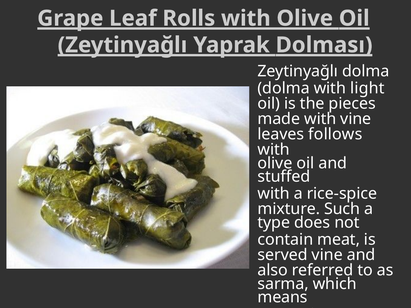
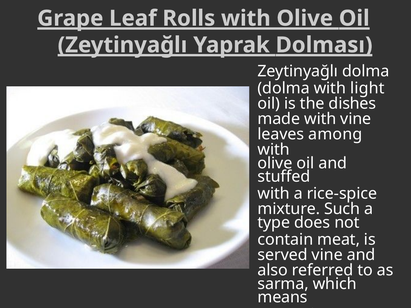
pieces: pieces -> dishes
follows: follows -> among
